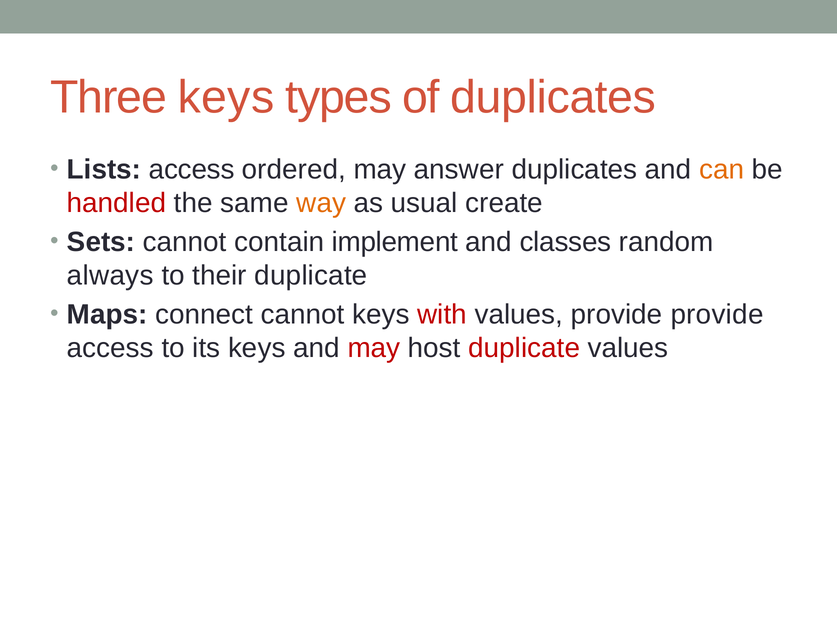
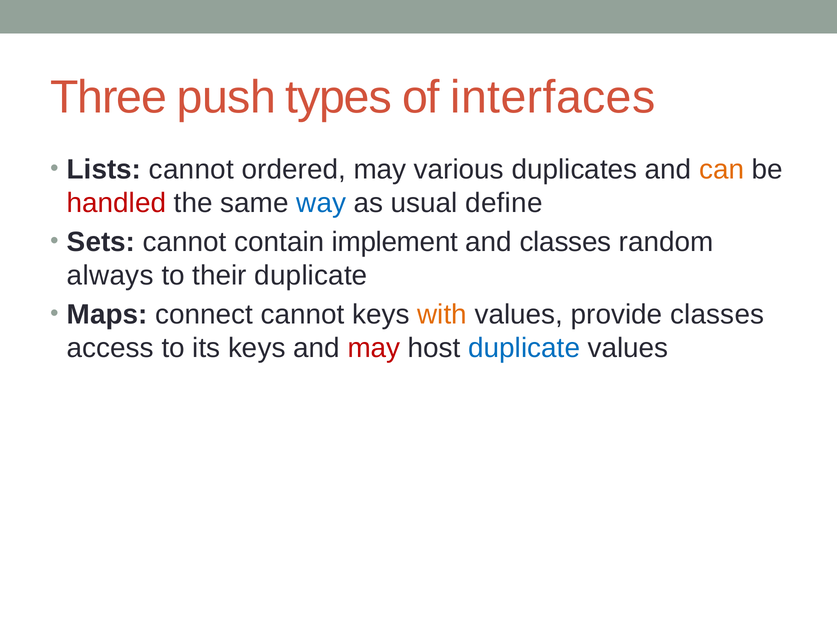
Three keys: keys -> push
of duplicates: duplicates -> interfaces
Lists access: access -> cannot
answer: answer -> various
way colour: orange -> blue
create: create -> define
with colour: red -> orange
provide provide: provide -> classes
duplicate at (524, 348) colour: red -> blue
